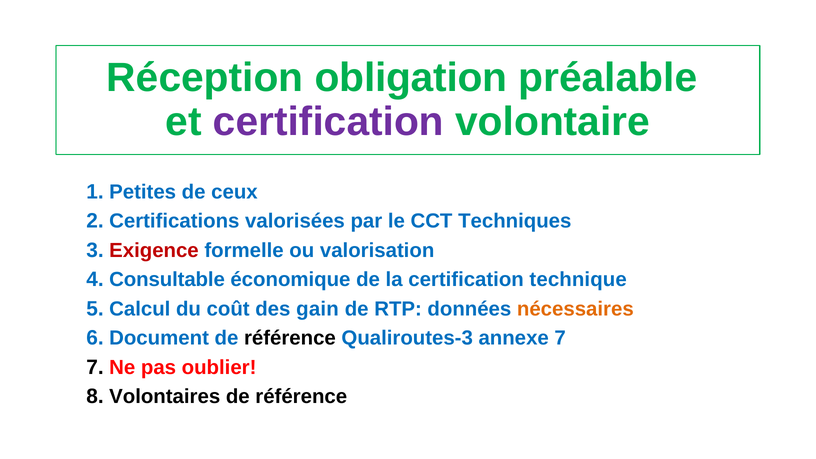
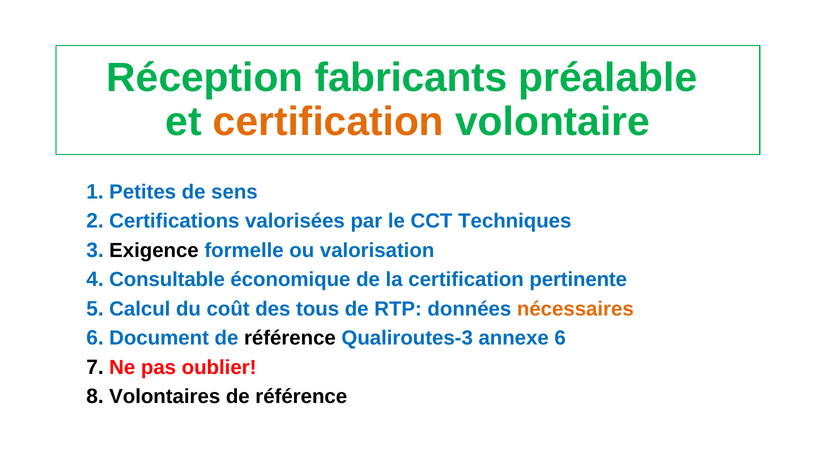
obligation: obligation -> fabricants
certification at (328, 122) colour: purple -> orange
ceux: ceux -> sens
Exigence colour: red -> black
technique: technique -> pertinente
gain: gain -> tous
annexe 7: 7 -> 6
